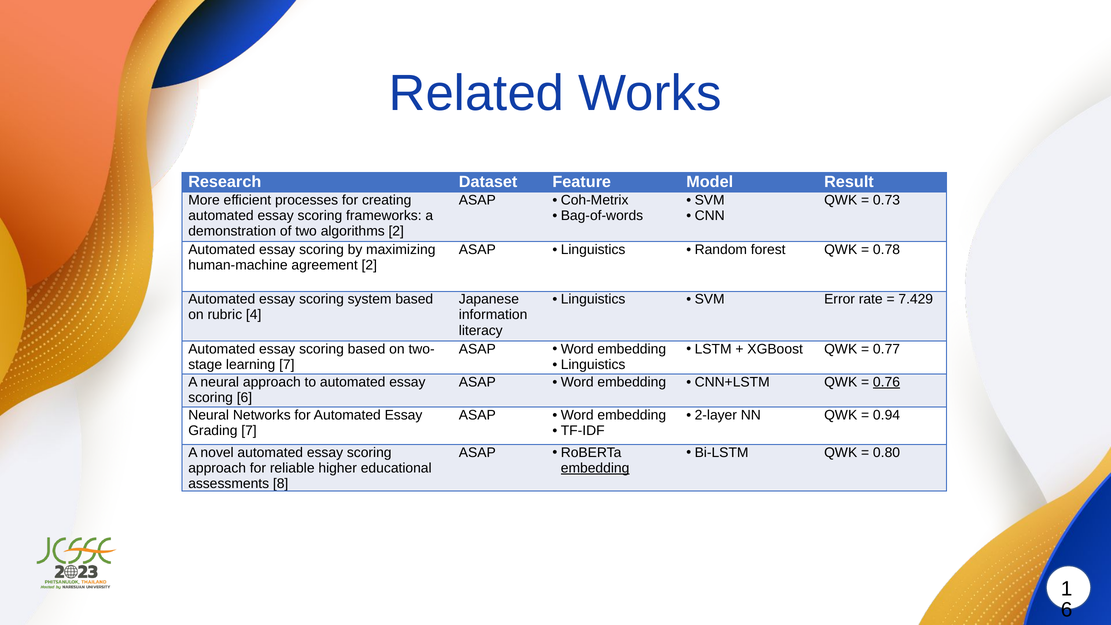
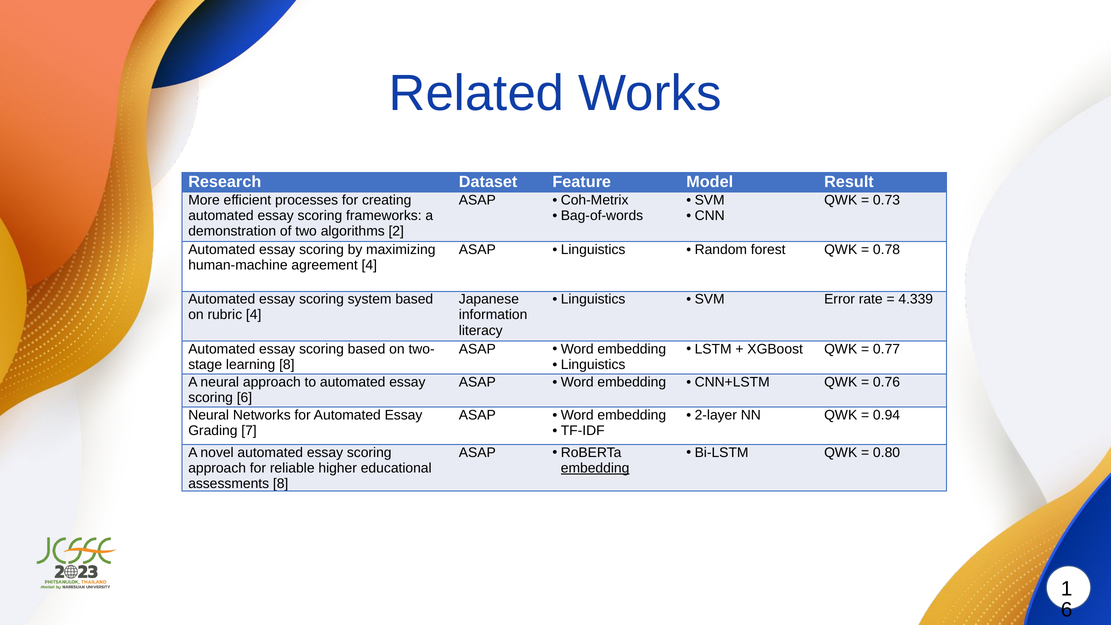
agreement 2: 2 -> 4
7.429: 7.429 -> 4.339
learning 7: 7 -> 8
0.76 underline: present -> none
